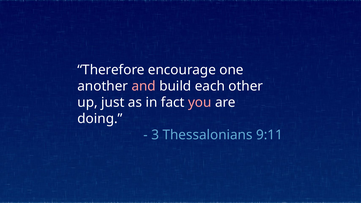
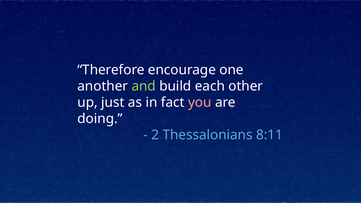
and colour: pink -> light green
3: 3 -> 2
9:11: 9:11 -> 8:11
